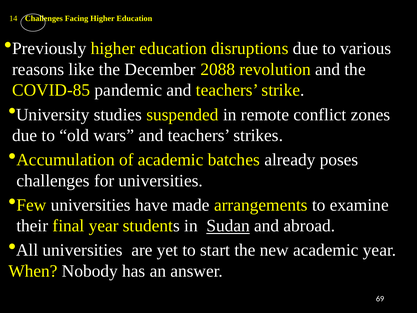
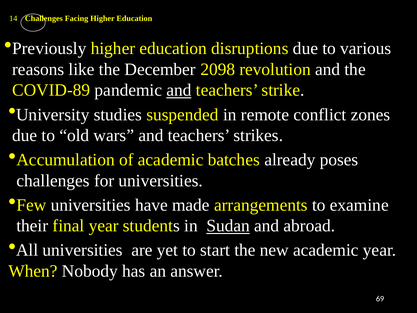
2088: 2088 -> 2098
COVID-85: COVID-85 -> COVID-89
and at (179, 90) underline: none -> present
